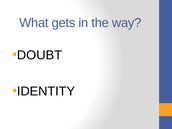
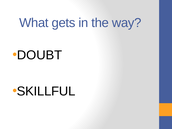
IDENTITY: IDENTITY -> SKILLFUL
